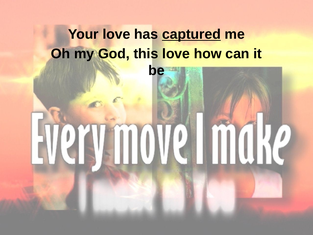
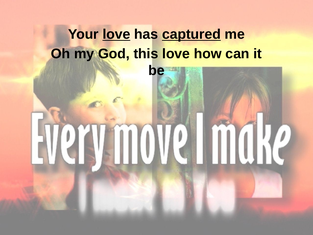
love at (116, 34) underline: none -> present
